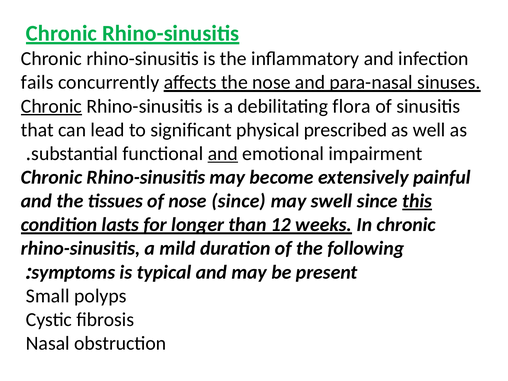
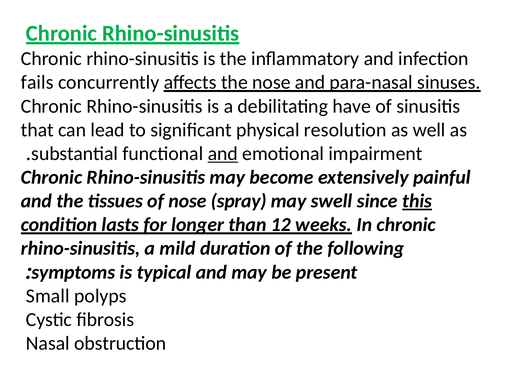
Chronic at (51, 106) underline: present -> none
flora: flora -> have
prescribed: prescribed -> resolution
nose since: since -> spray
